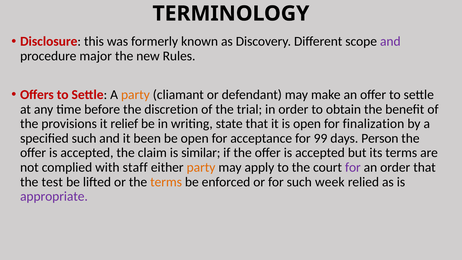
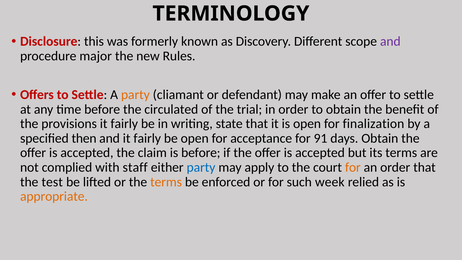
discretion: discretion -> circulated
provisions it relief: relief -> fairly
specified such: such -> then
and it been: been -> fairly
99: 99 -> 91
days Person: Person -> Obtain
is similar: similar -> before
party at (201, 167) colour: orange -> blue
for at (353, 167) colour: purple -> orange
appropriate colour: purple -> orange
